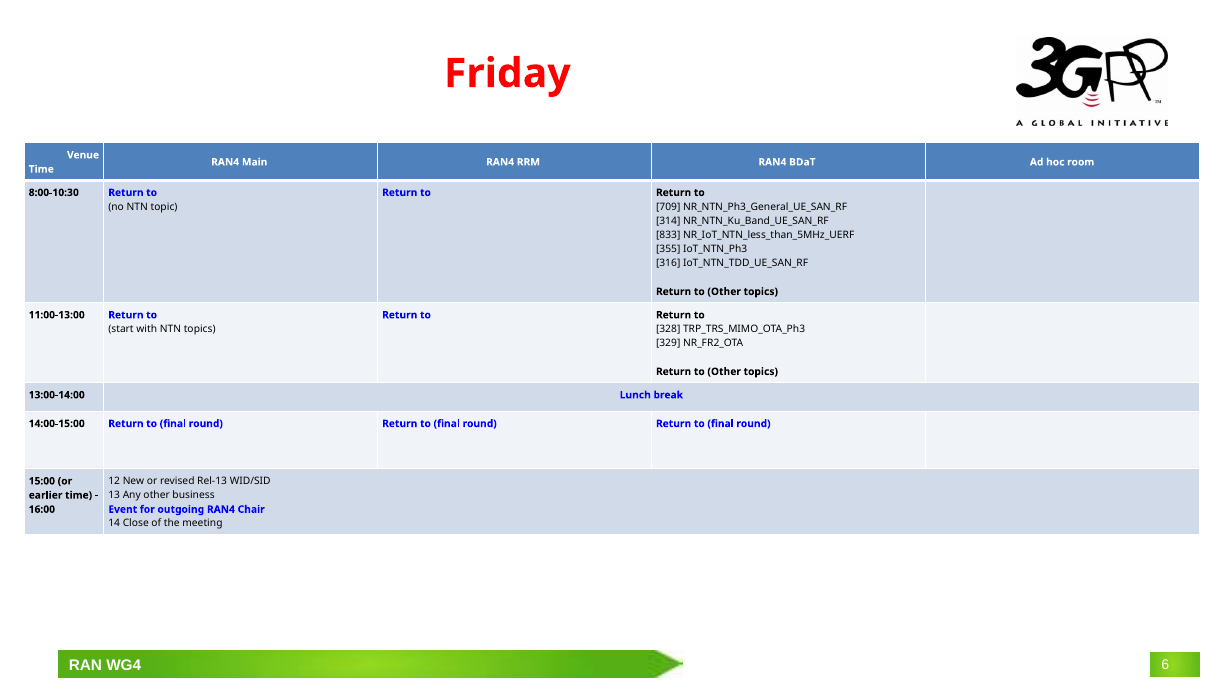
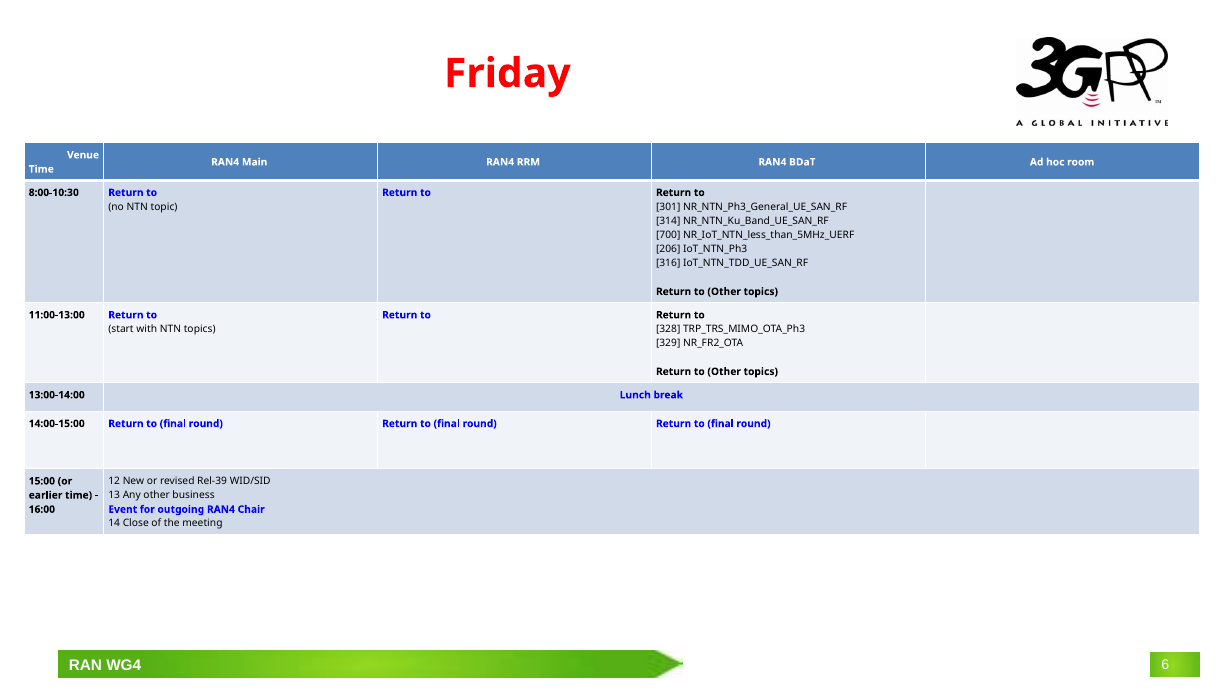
709: 709 -> 301
833: 833 -> 700
355: 355 -> 206
Rel-13: Rel-13 -> Rel-39
